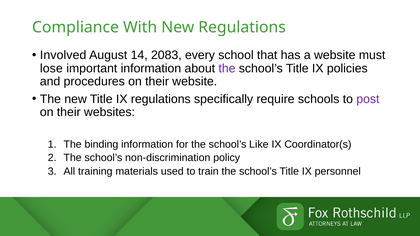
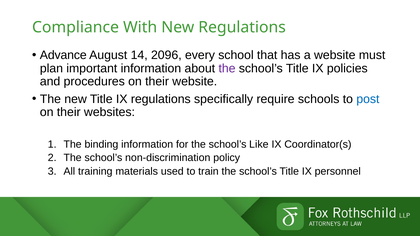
Involved: Involved -> Advance
2083: 2083 -> 2096
lose: lose -> plan
post colour: purple -> blue
